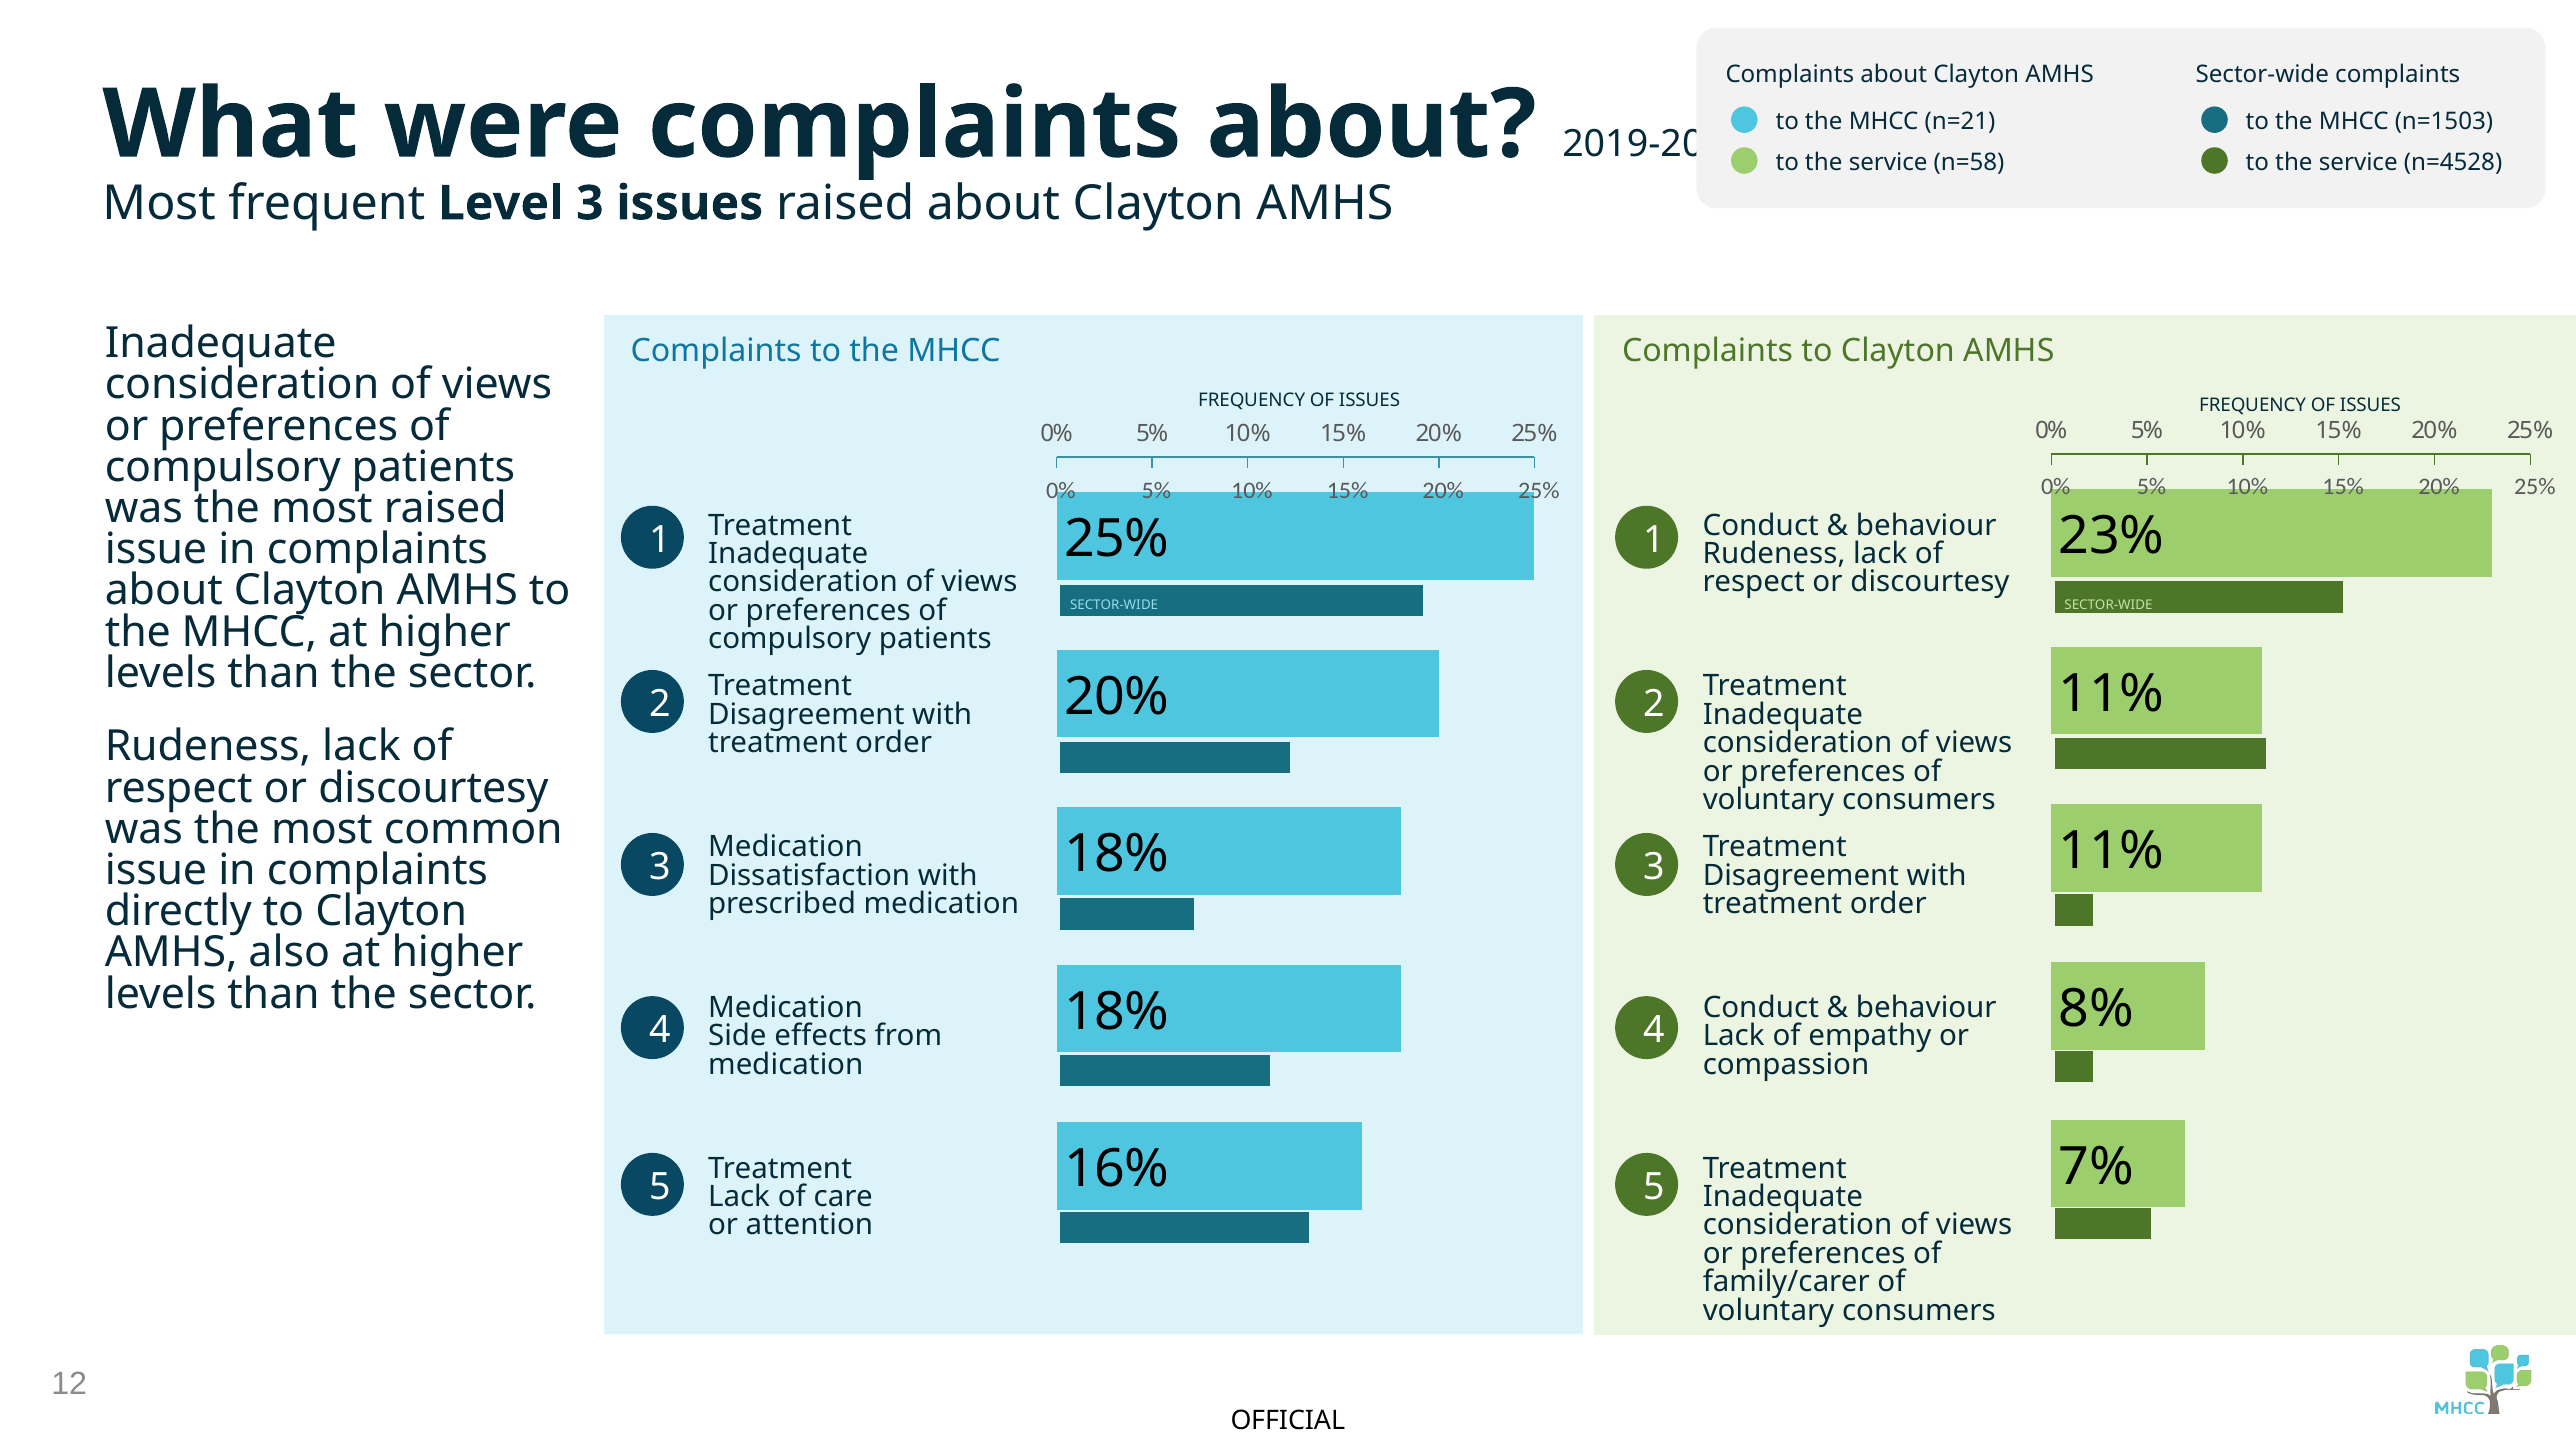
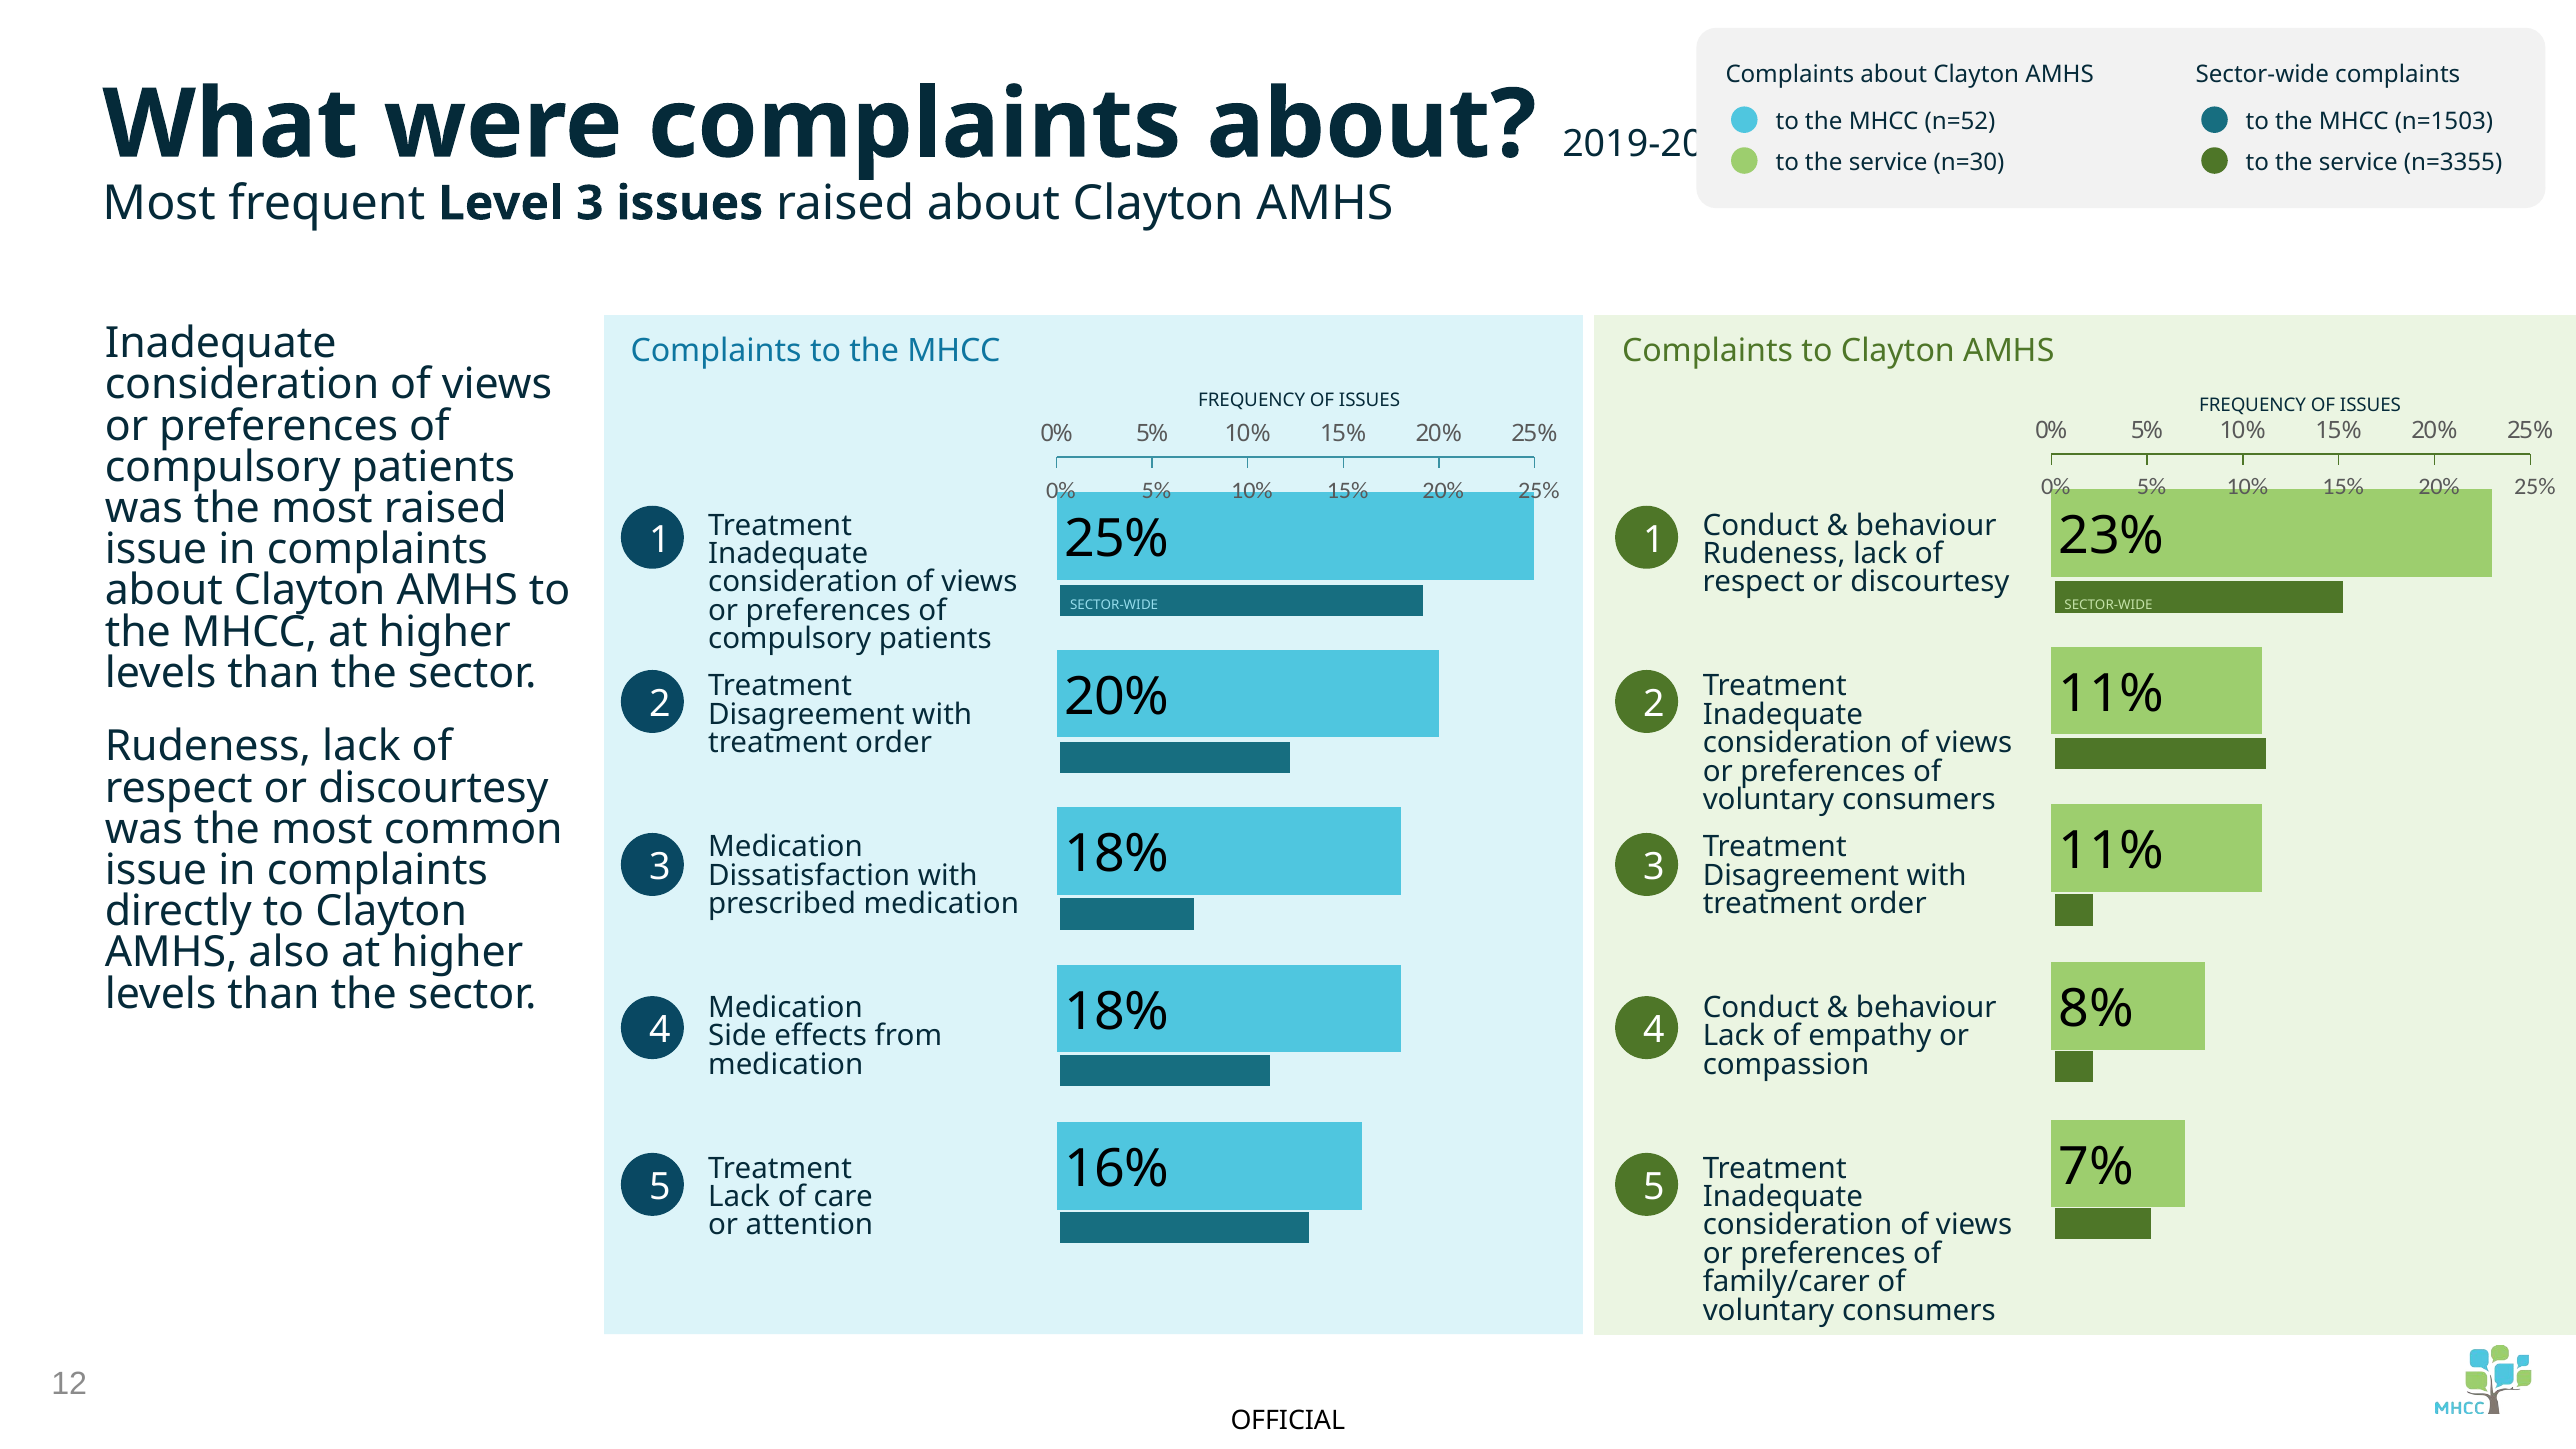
n=21: n=21 -> n=52
n=58: n=58 -> n=30
n=4528: n=4528 -> n=3355
